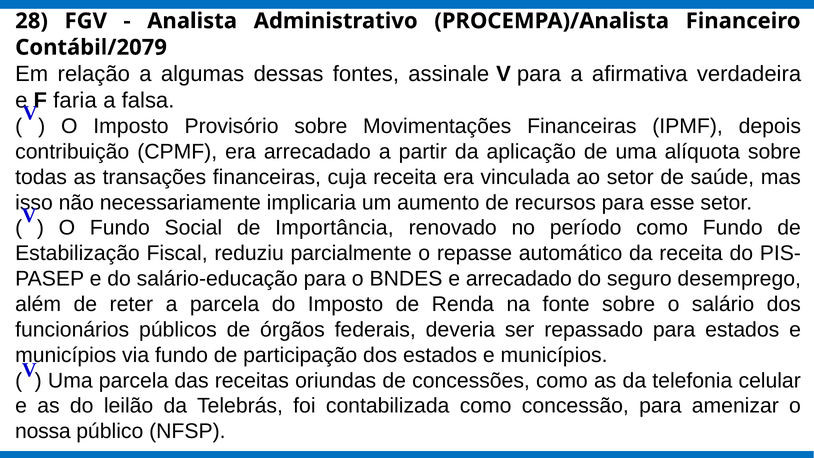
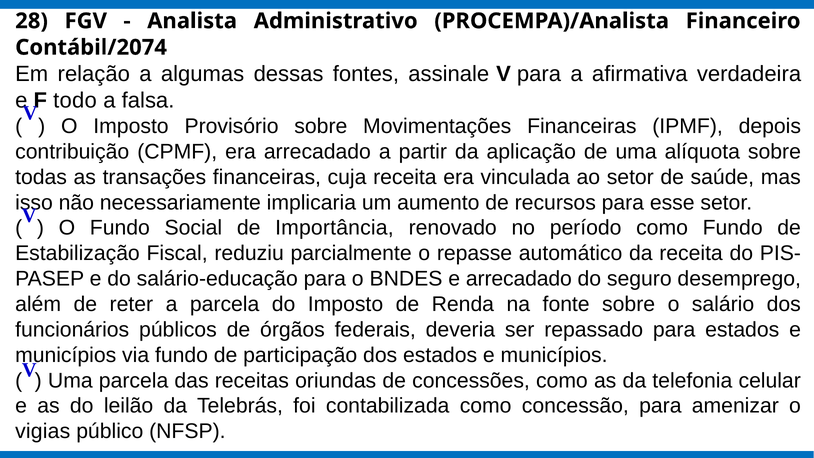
Contábil/2079: Contábil/2079 -> Contábil/2074
faria: faria -> todo
nossa: nossa -> vigias
